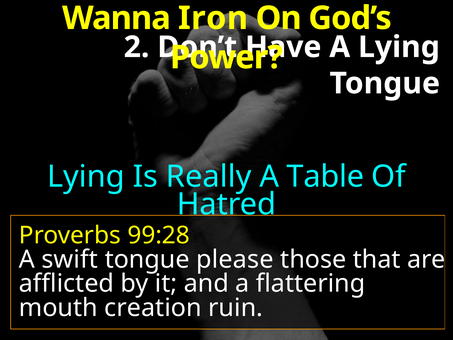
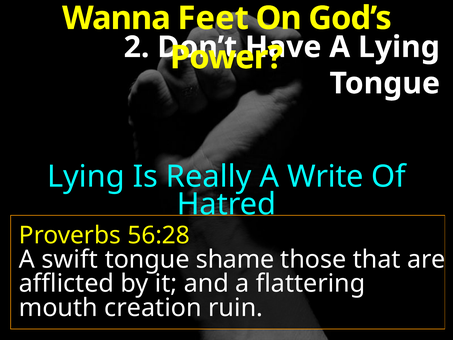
Iron: Iron -> Feet
Table: Table -> Write
99:28: 99:28 -> 56:28
please: please -> shame
